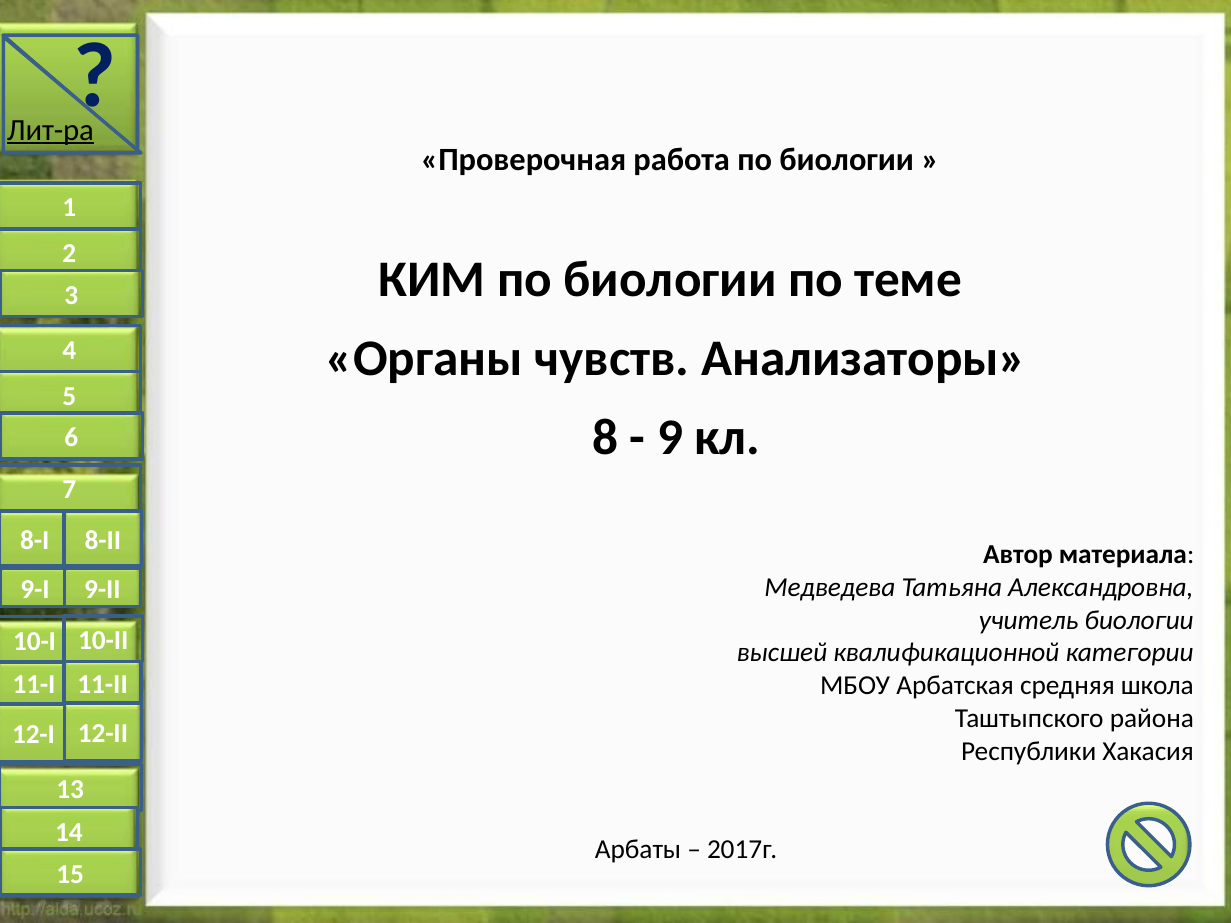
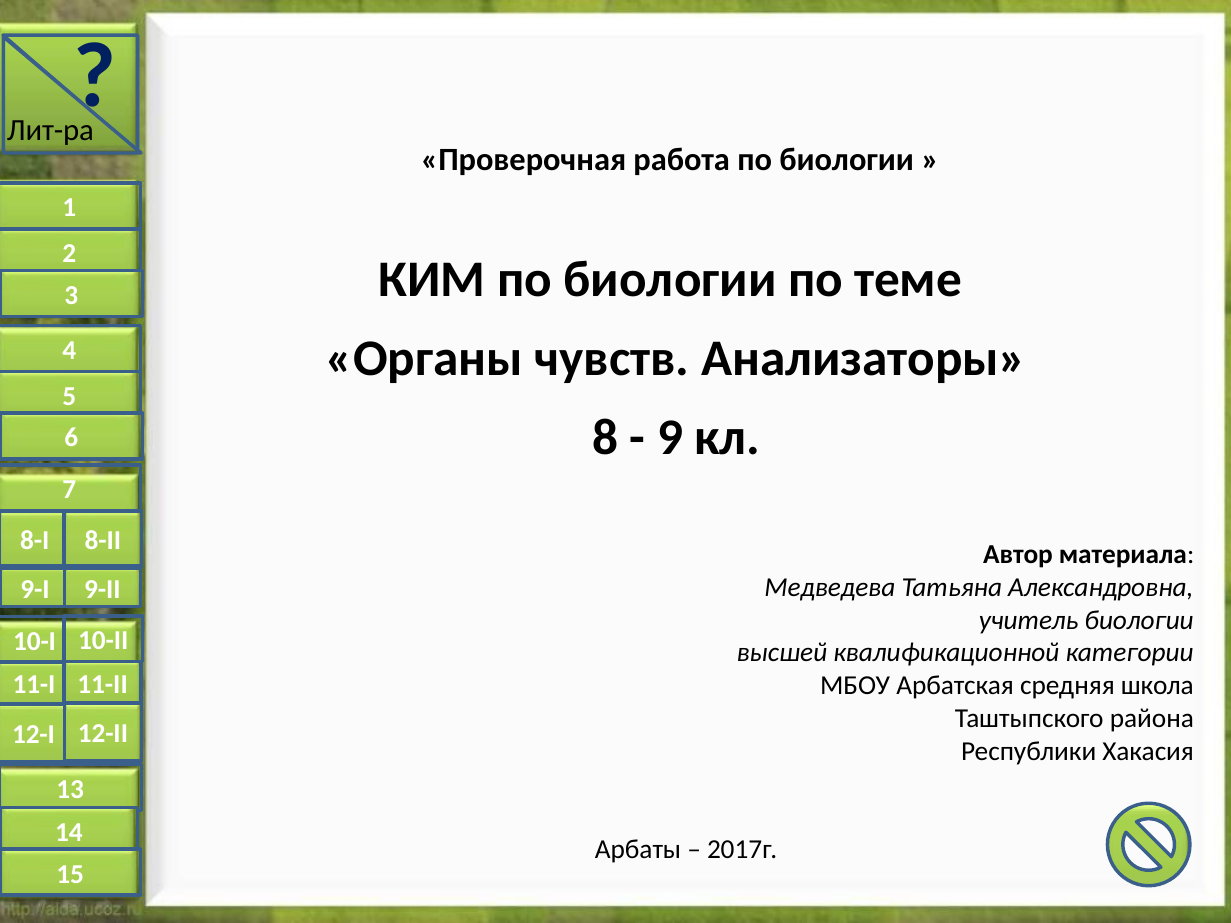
Лит-ра underline: present -> none
